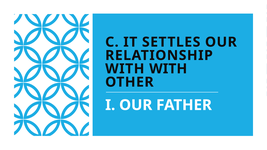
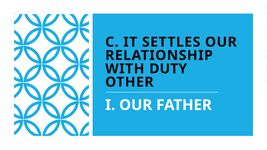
WITH WITH: WITH -> DUTY
